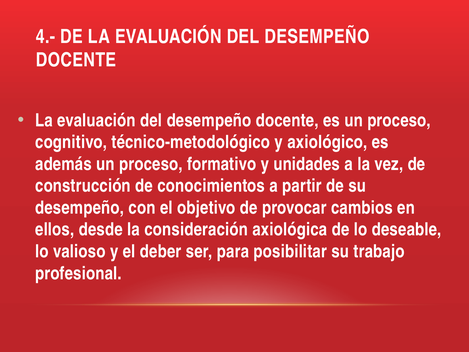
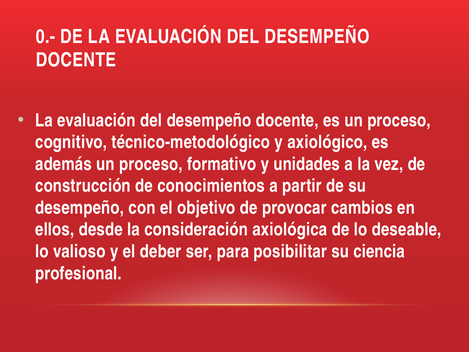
4.-: 4.- -> 0.-
trabajo: trabajo -> ciencia
